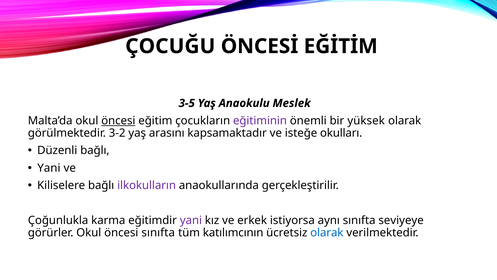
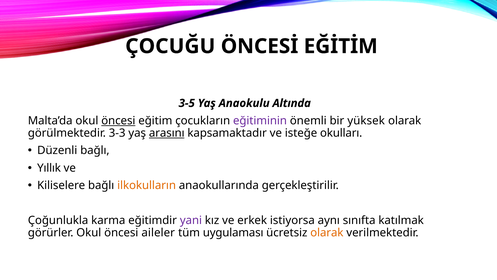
Meslek: Meslek -> Altında
3-2: 3-2 -> 3-3
arasını underline: none -> present
Yani at (49, 168): Yani -> Yıllık
ilkokulların colour: purple -> orange
seviyeye: seviyeye -> katılmak
öncesi sınıfta: sınıfta -> aileler
katılımcının: katılımcının -> uygulaması
olarak at (327, 233) colour: blue -> orange
